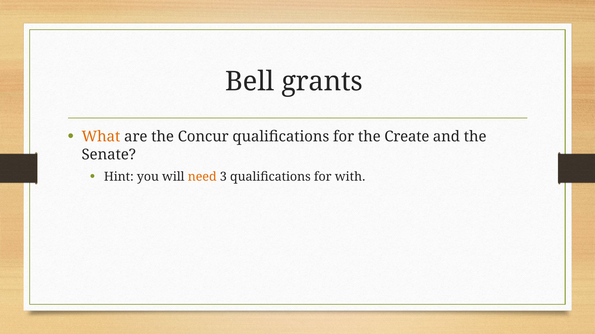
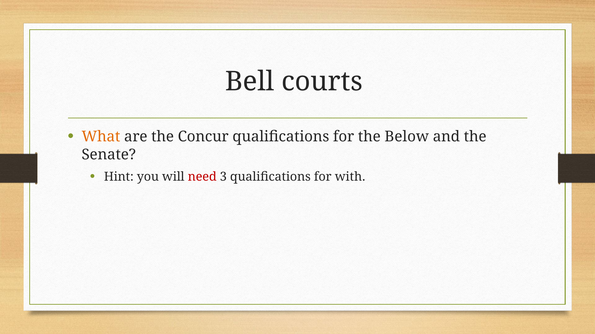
grants: grants -> courts
Create: Create -> Below
need colour: orange -> red
